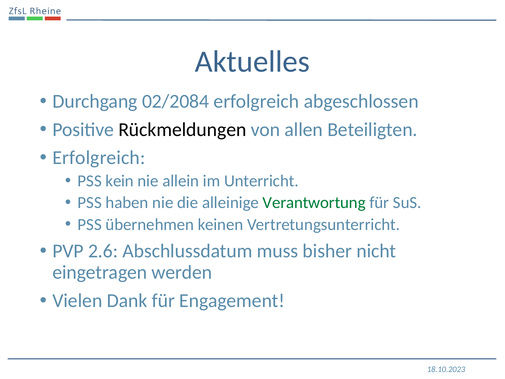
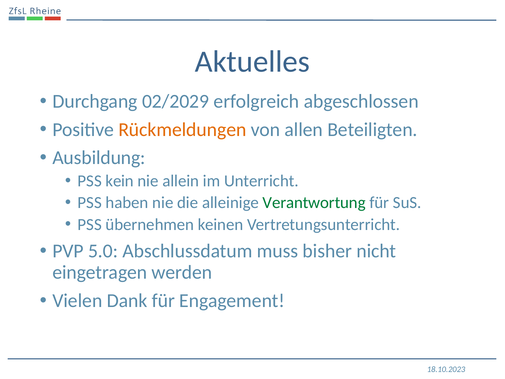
02/2084: 02/2084 -> 02/2029
Rückmeldungen colour: black -> orange
Erfolgreich at (99, 158): Erfolgreich -> Ausbildung
2.6: 2.6 -> 5.0
